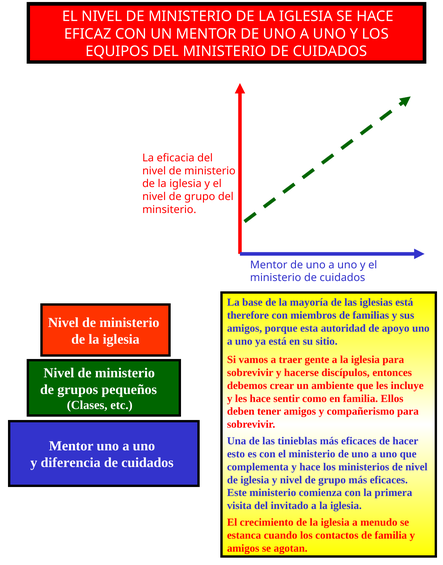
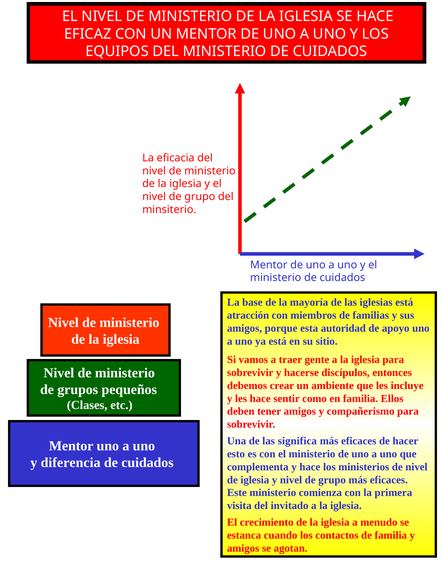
therefore: therefore -> atracción
tinieblas: tinieblas -> significa
